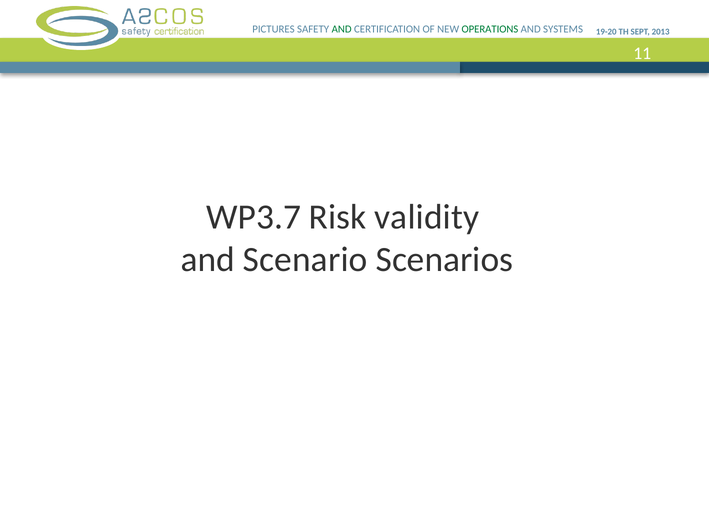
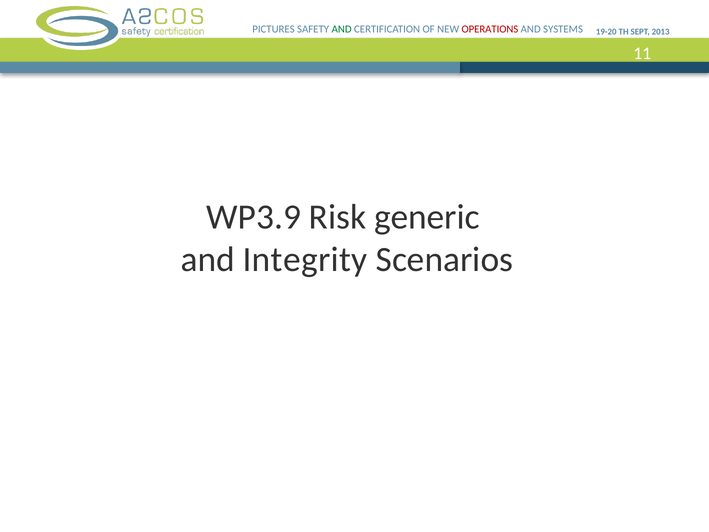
OPERATIONS colour: green -> red
WP3.7: WP3.7 -> WP3.9
validity: validity -> generic
Scenario: Scenario -> Integrity
